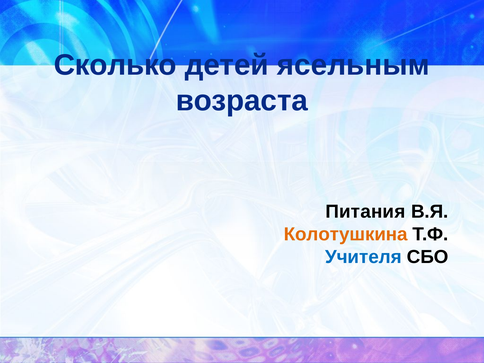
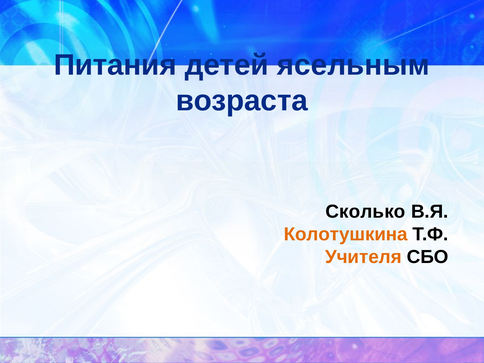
Сколько: Сколько -> Питания
Питания: Питания -> Сколько
Учителя colour: blue -> orange
